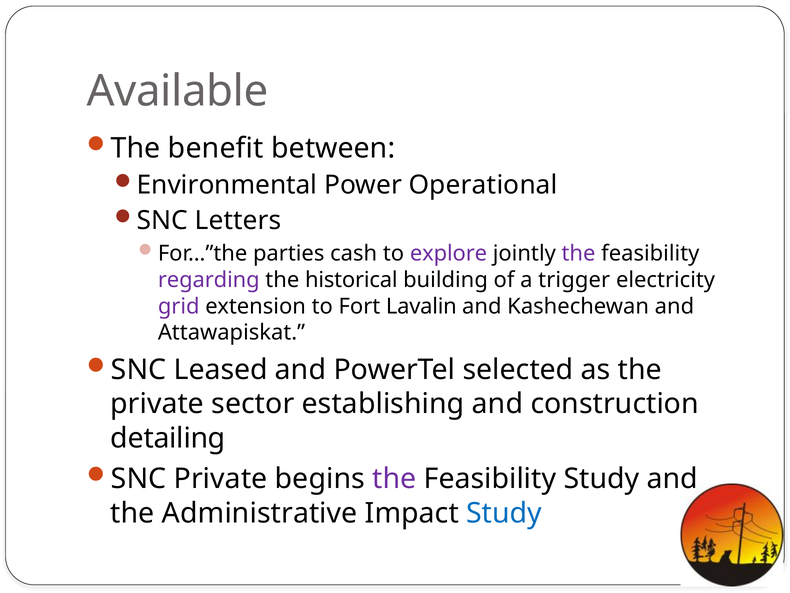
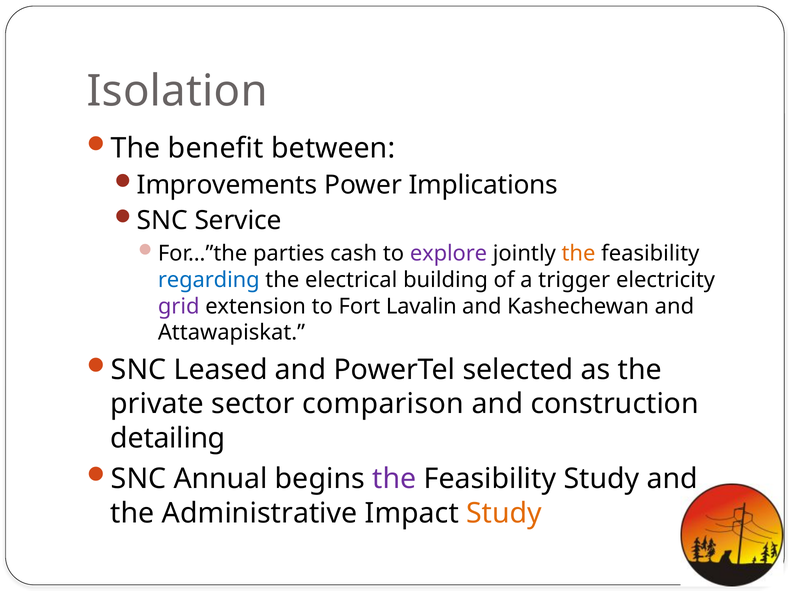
Available: Available -> Isolation
Environmental: Environmental -> Improvements
Operational: Operational -> Implications
Letters: Letters -> Service
the at (578, 253) colour: purple -> orange
regarding colour: purple -> blue
historical: historical -> electrical
establishing: establishing -> comparison
SNC Private: Private -> Annual
Study at (504, 513) colour: blue -> orange
